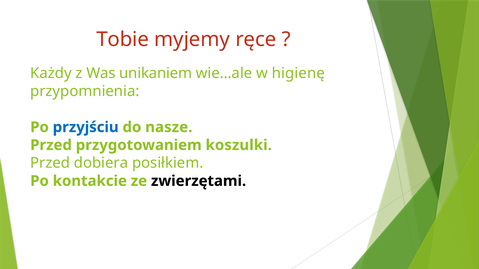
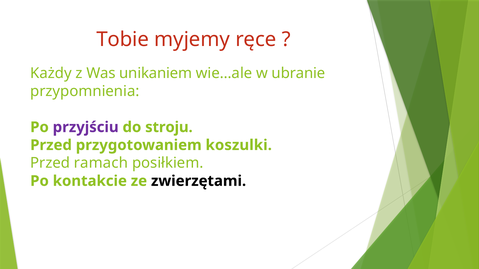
higienę: higienę -> ubranie
przyjściu colour: blue -> purple
nasze: nasze -> stroju
dobiera: dobiera -> ramach
